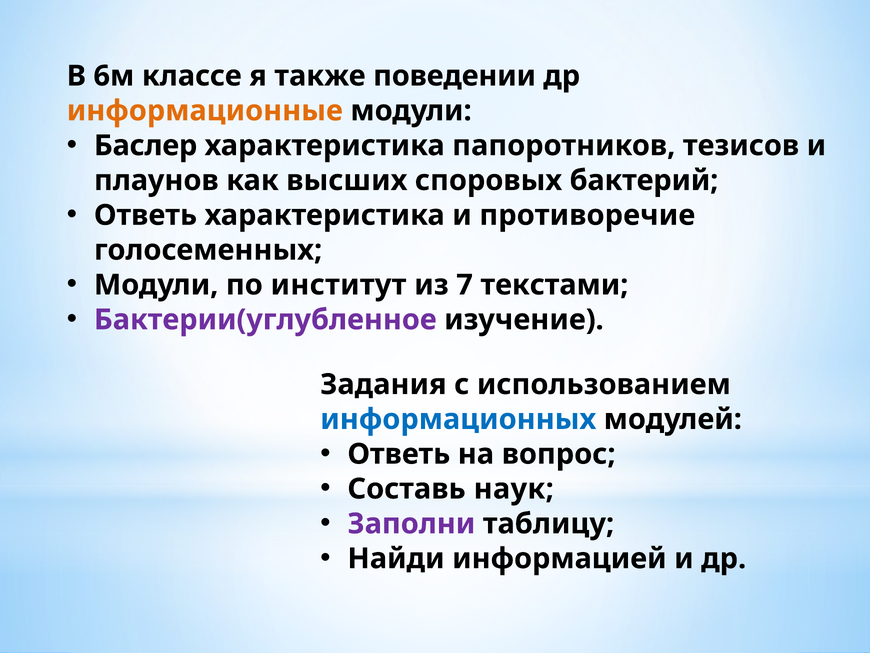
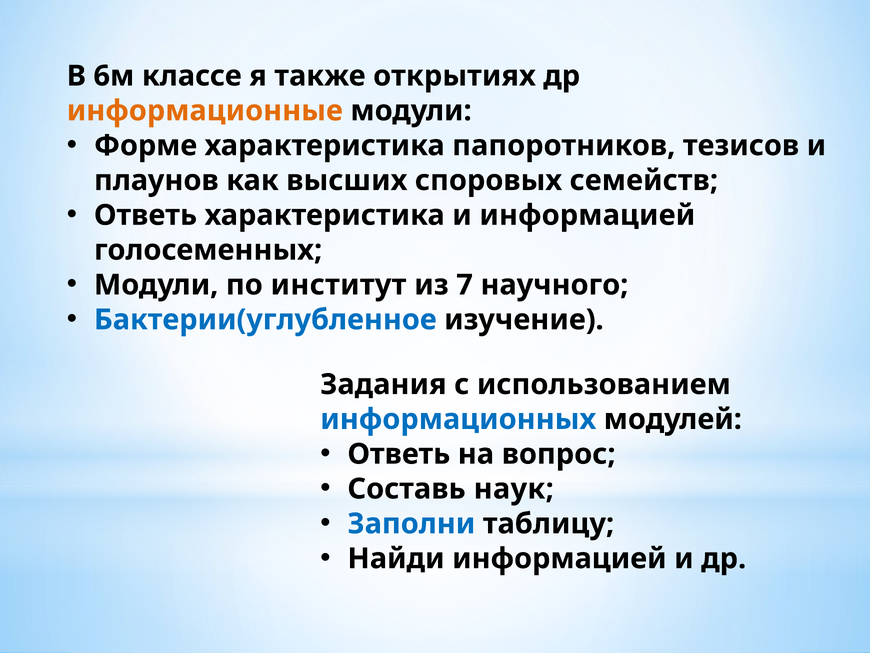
поведении: поведении -> открытиях
Баслер: Баслер -> Форме
бактерий: бактерий -> семейств
и противоречие: противоречие -> информацией
текстами: текстами -> научного
Бактерии(углубленное colour: purple -> blue
Заполни colour: purple -> blue
